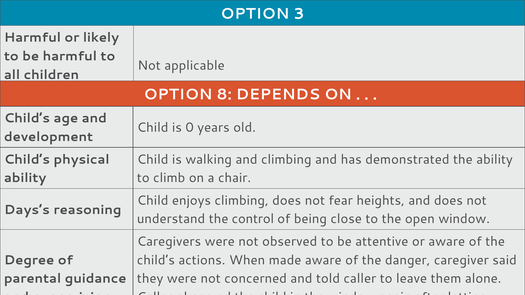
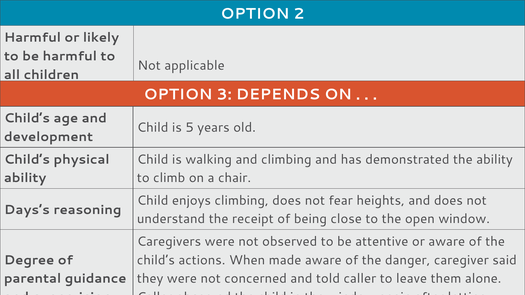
3: 3 -> 2
8: 8 -> 3
0: 0 -> 5
control: control -> receipt
